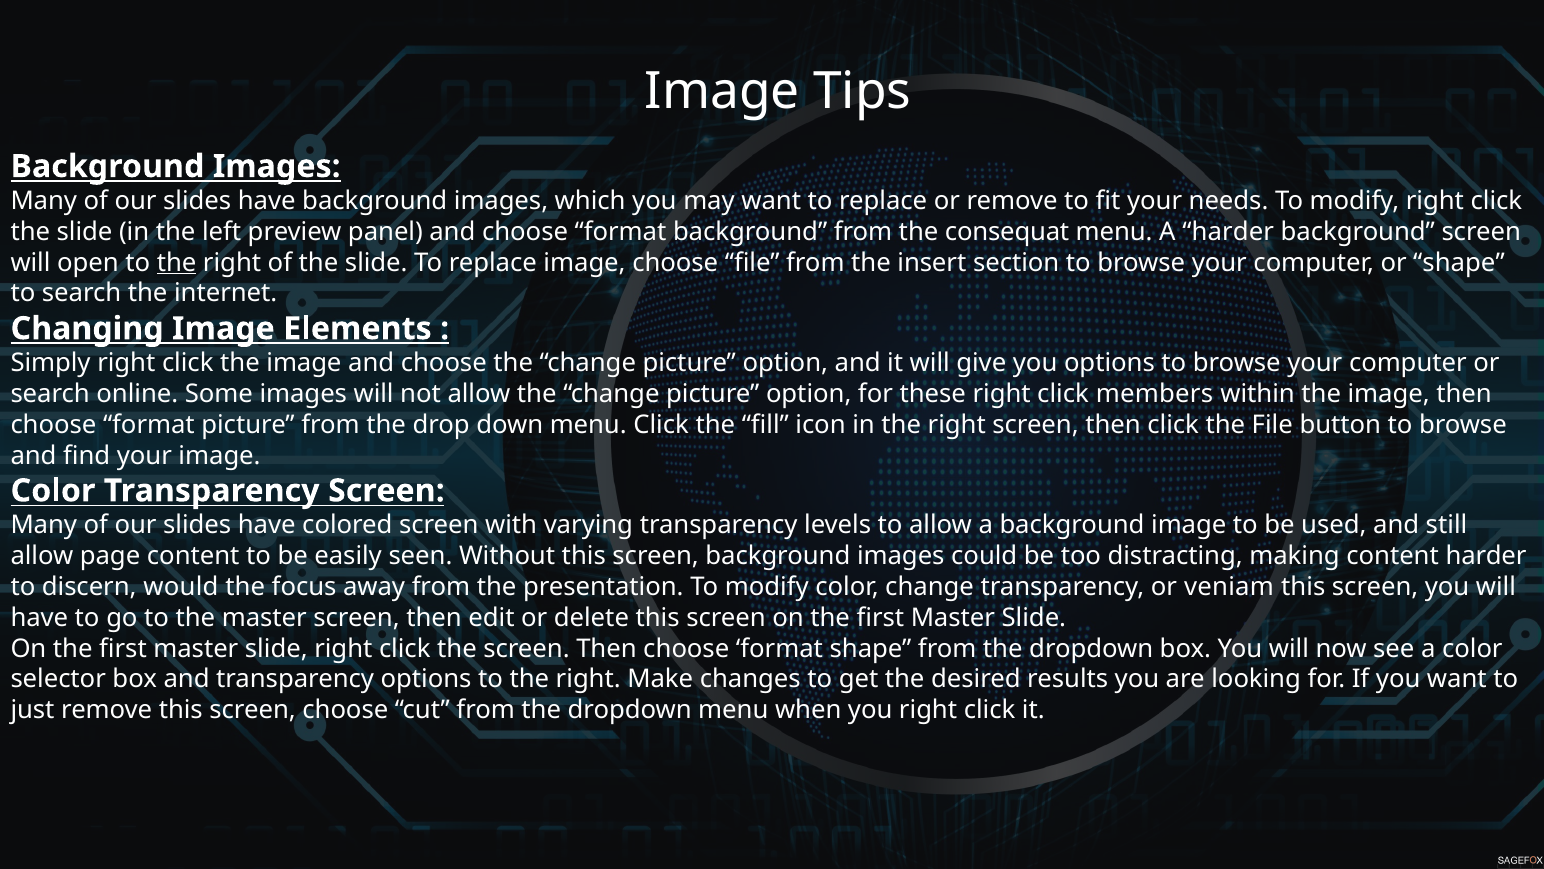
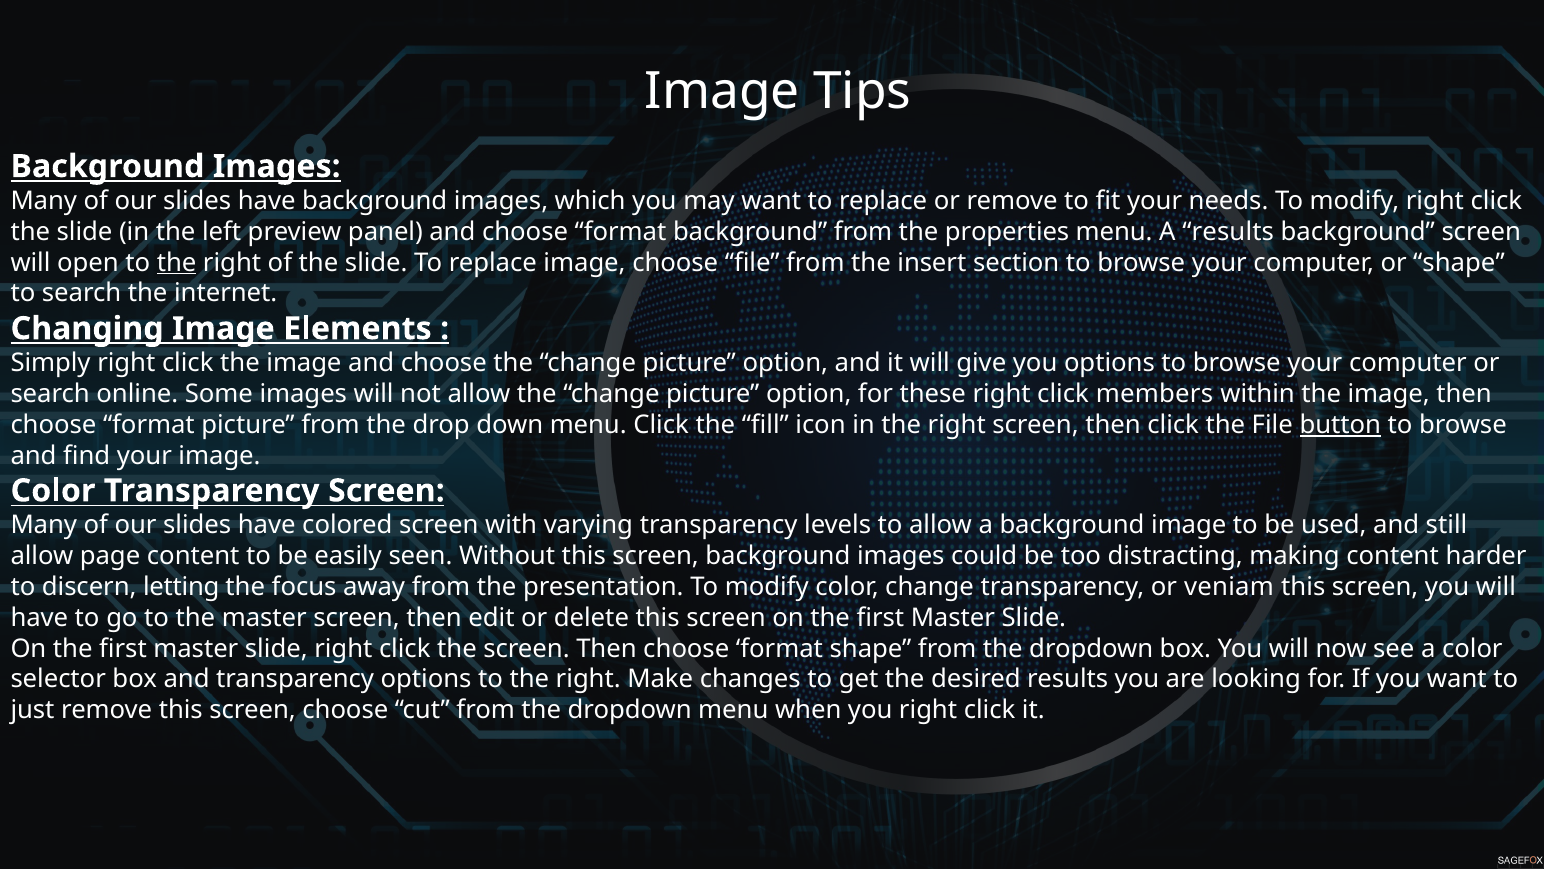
consequat: consequat -> properties
A harder: harder -> results
button underline: none -> present
would: would -> letting
